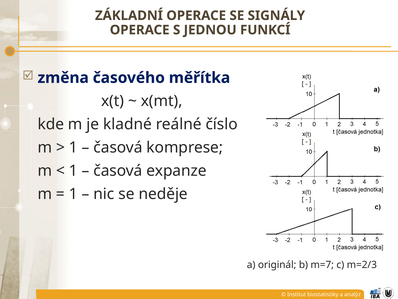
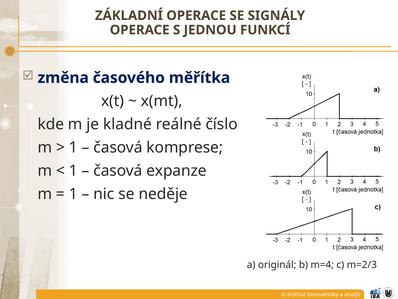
m=7: m=7 -> m=4
